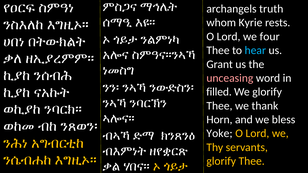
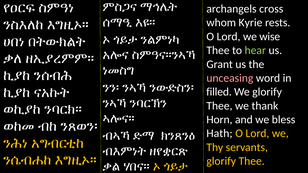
truth: truth -> cross
four: four -> wise
hear colour: light blue -> light green
Yoke: Yoke -> Hath
